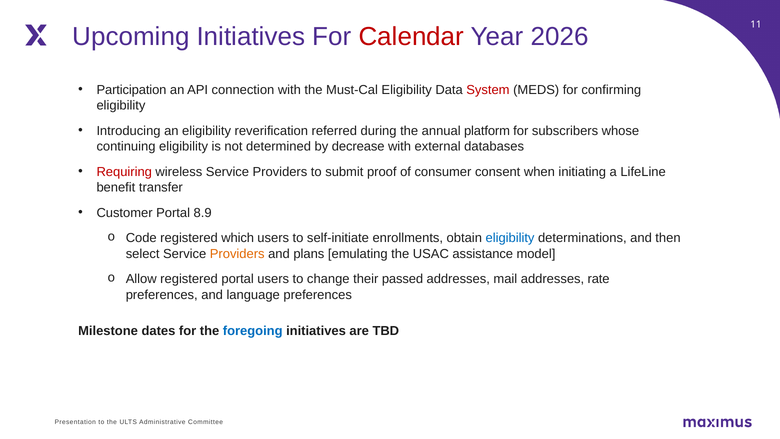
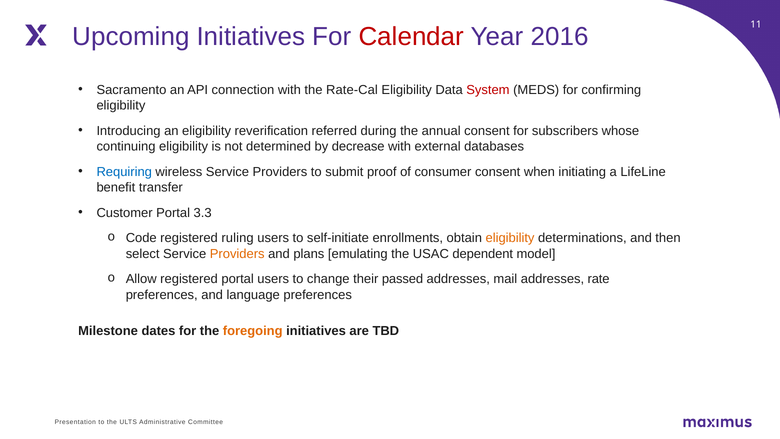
2026: 2026 -> 2016
Participation: Participation -> Sacramento
Must-Cal: Must-Cal -> Rate-Cal
annual platform: platform -> consent
Requiring colour: red -> blue
8.9: 8.9 -> 3.3
which: which -> ruling
eligibility at (510, 238) colour: blue -> orange
assistance: assistance -> dependent
foregoing colour: blue -> orange
